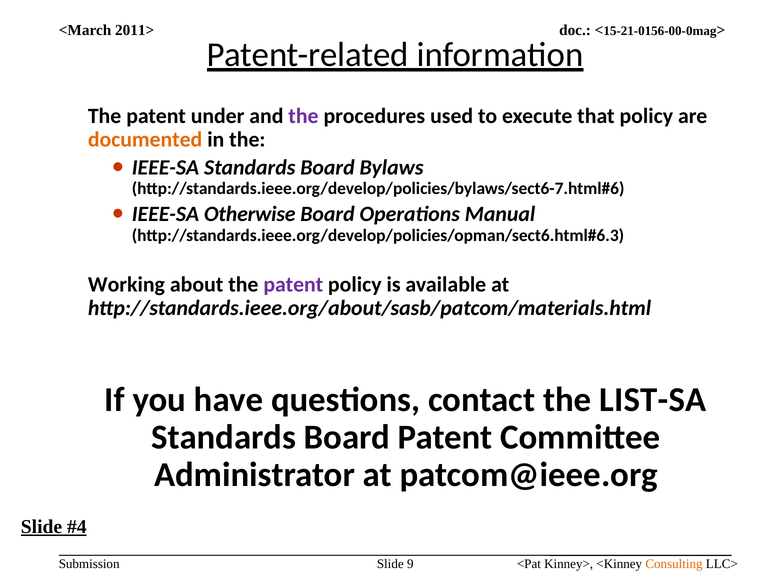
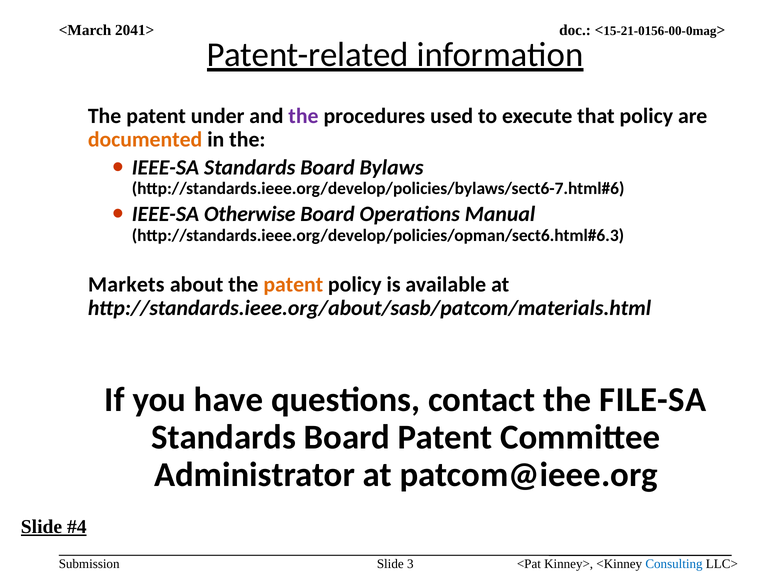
2011>: 2011> -> 2041>
Working: Working -> Markets
patent at (293, 284) colour: purple -> orange
LIST-SA: LIST-SA -> FILE-SA
9: 9 -> 3
Consulting colour: orange -> blue
